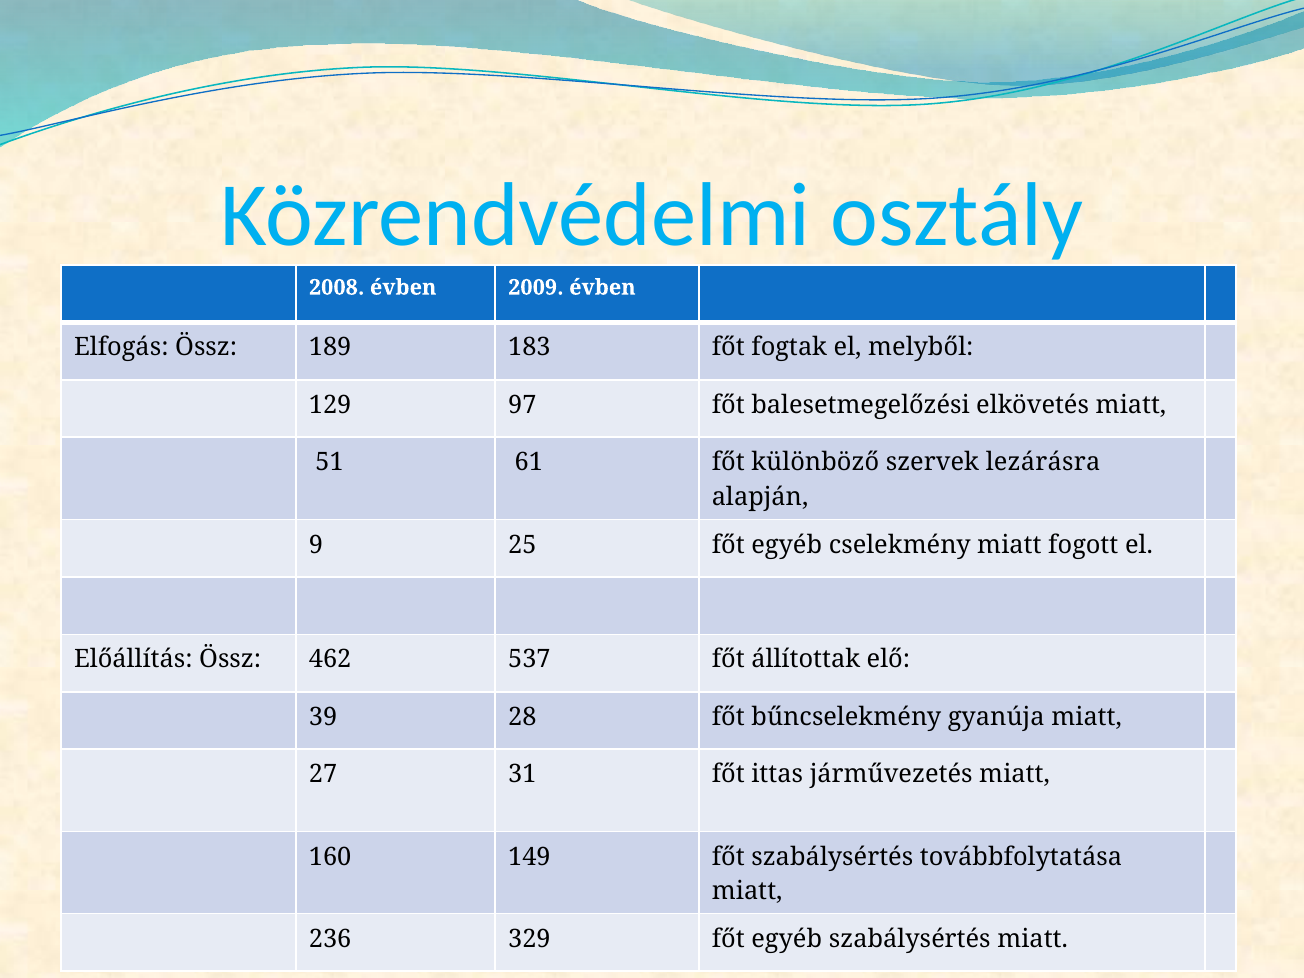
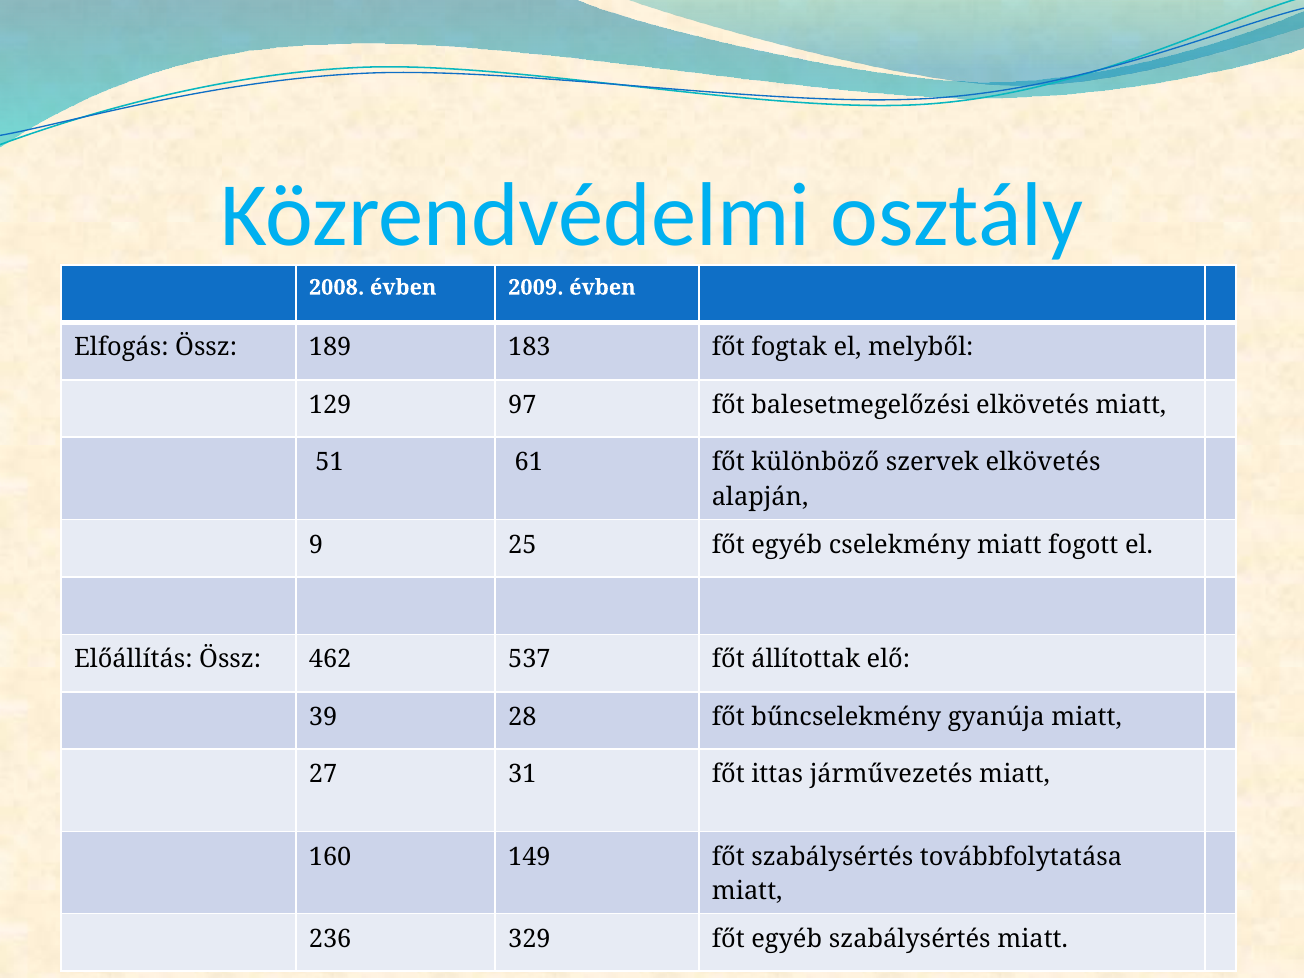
szervek lezárásra: lezárásra -> elkövetés
